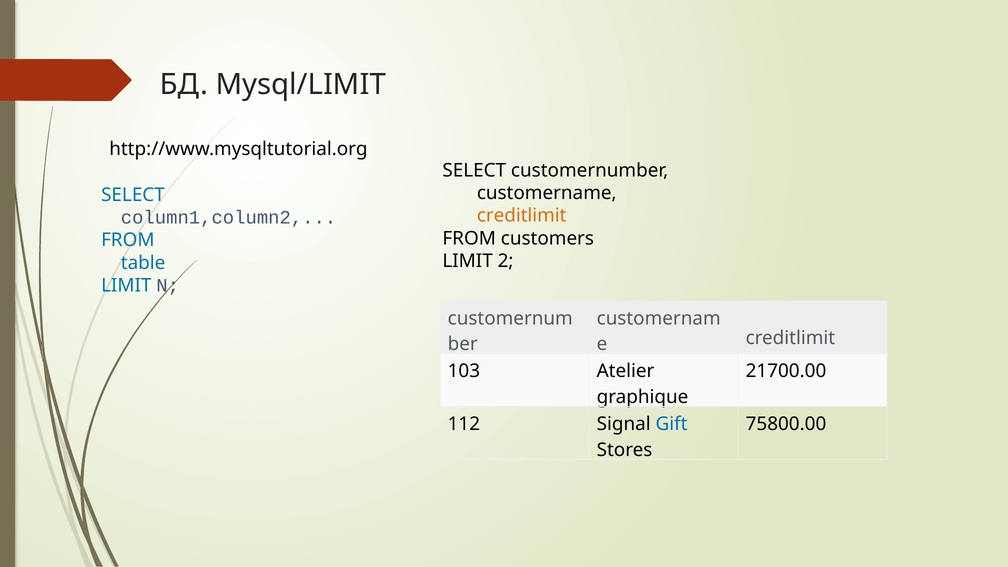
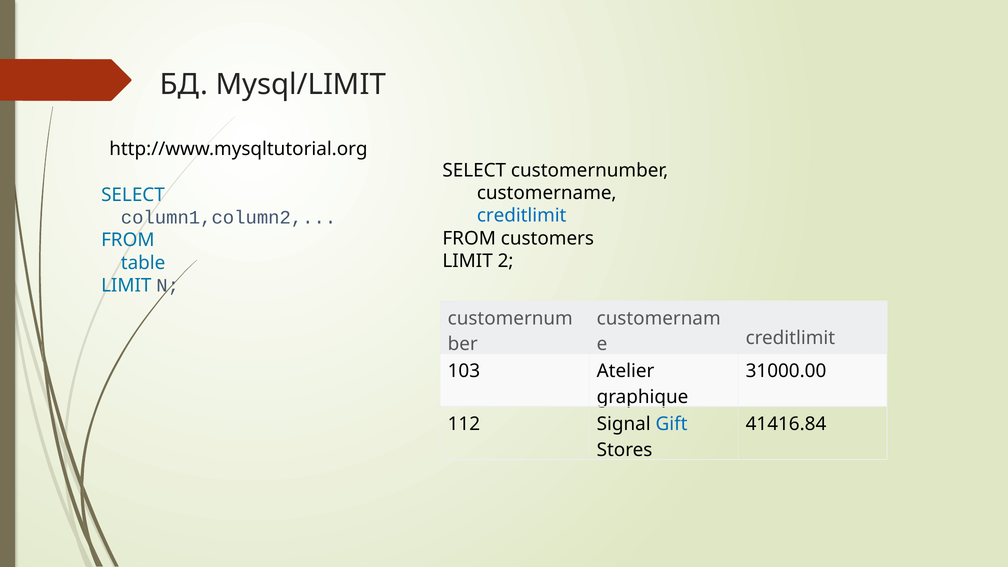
creditlimit at (522, 216) colour: orange -> blue
21700.00: 21700.00 -> 31000.00
75800.00: 75800.00 -> 41416.84
